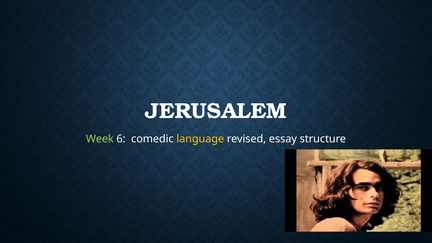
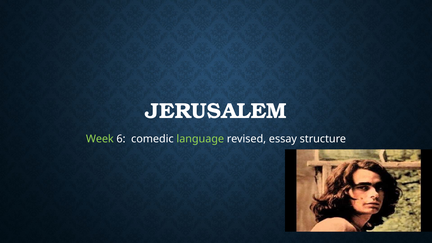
language colour: yellow -> light green
